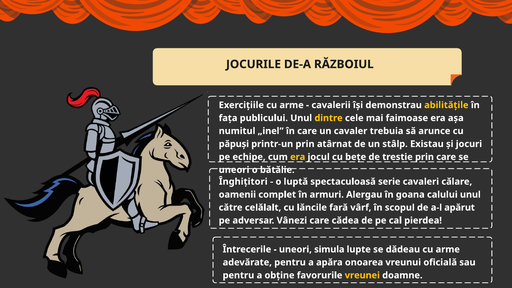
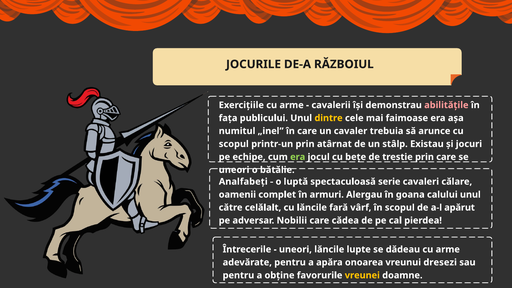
abilitățile colour: yellow -> pink
păpuși at (234, 144): păpuși -> scopul
era at (298, 157) colour: yellow -> light green
Înghițitori: Înghițitori -> Analfabeți
Vânezi: Vânezi -> Nobilii
uneori simula: simula -> lăncile
oficială: oficială -> dresezi
